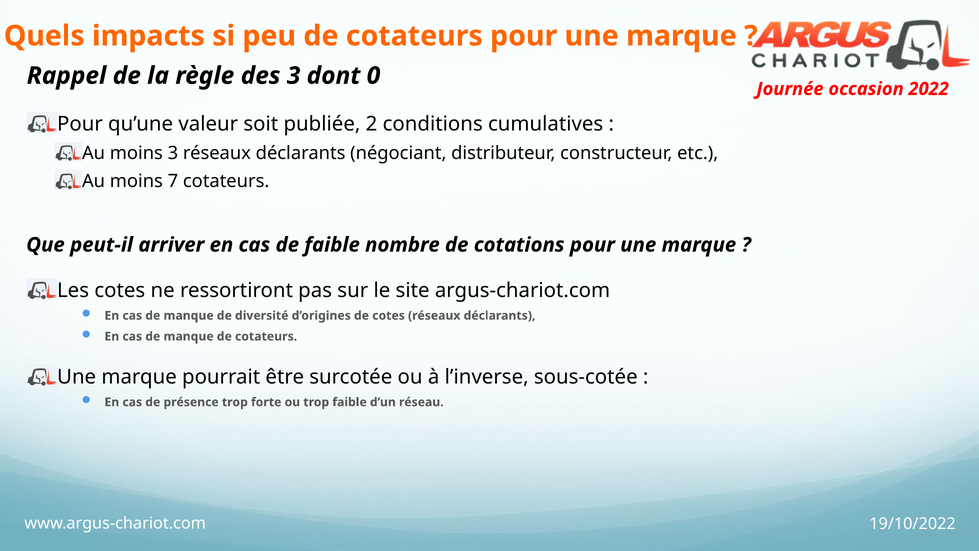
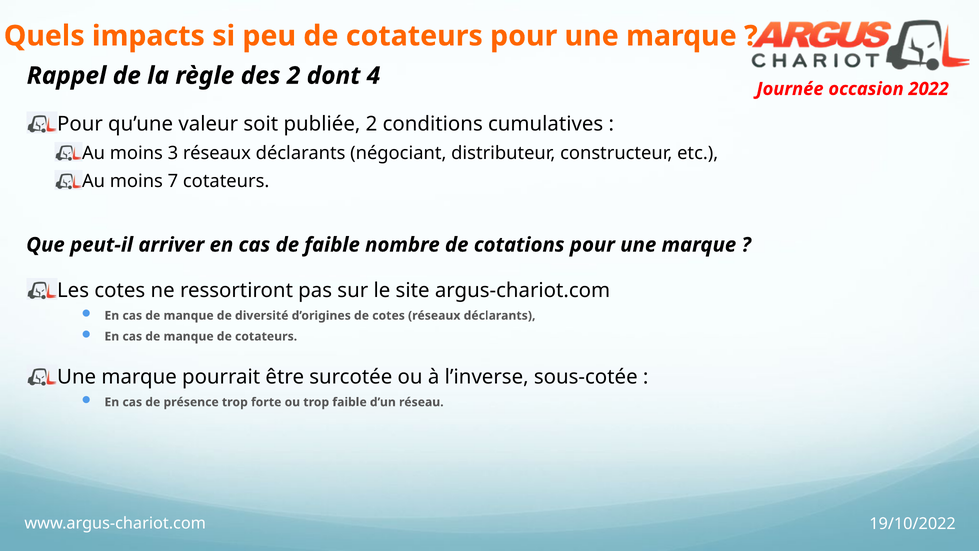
des 3: 3 -> 2
0: 0 -> 4
